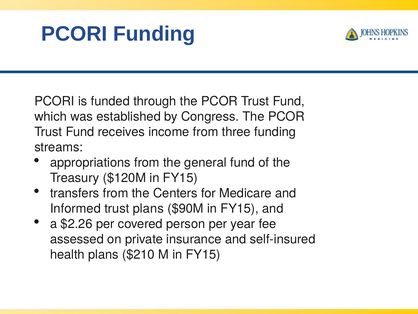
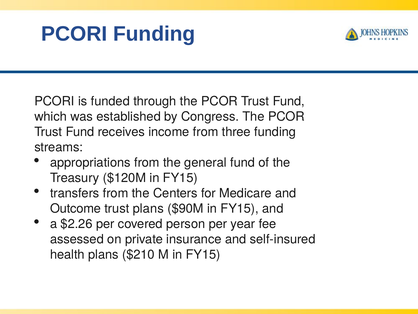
Informed: Informed -> Outcome
